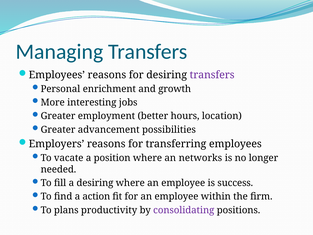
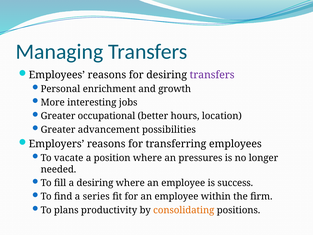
employment: employment -> occupational
networks: networks -> pressures
action: action -> series
consolidating colour: purple -> orange
